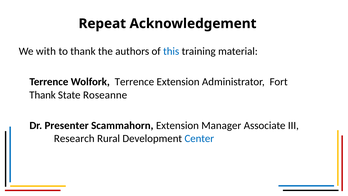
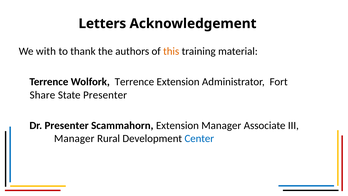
Repeat: Repeat -> Letters
this colour: blue -> orange
Thank at (43, 95): Thank -> Share
State Roseanne: Roseanne -> Presenter
Research at (74, 138): Research -> Manager
